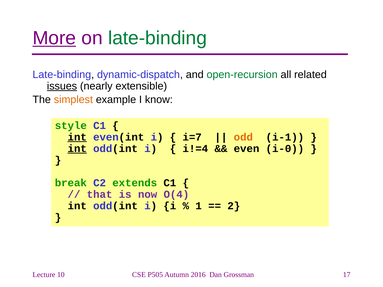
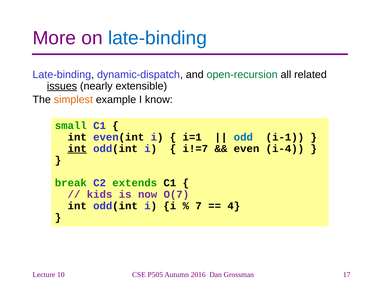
More underline: present -> none
late-binding at (157, 38) colour: green -> blue
style: style -> small
int at (77, 137) underline: present -> none
i=7: i=7 -> i=1
odd colour: orange -> blue
i!=4: i!=4 -> i!=7
i-0: i-0 -> i-4
that: that -> kids
O(4: O(4 -> O(7
1: 1 -> 7
2: 2 -> 4
